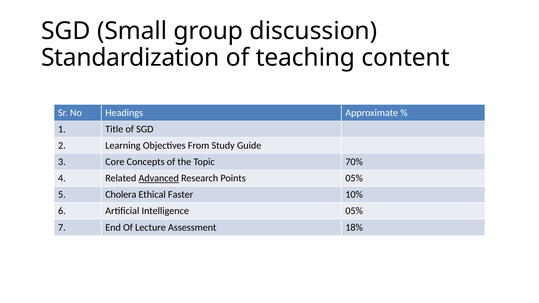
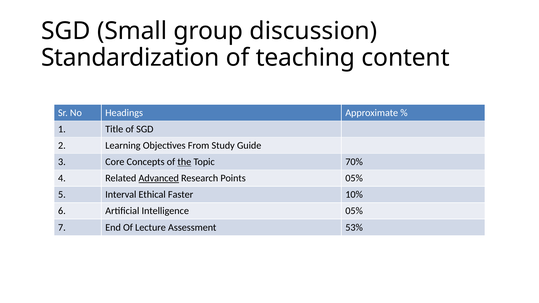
the underline: none -> present
Cholera: Cholera -> Interval
18%: 18% -> 53%
